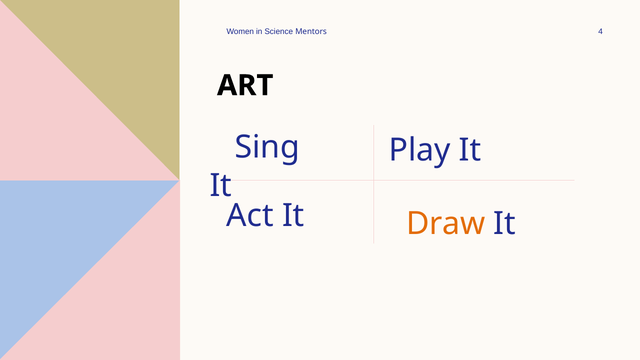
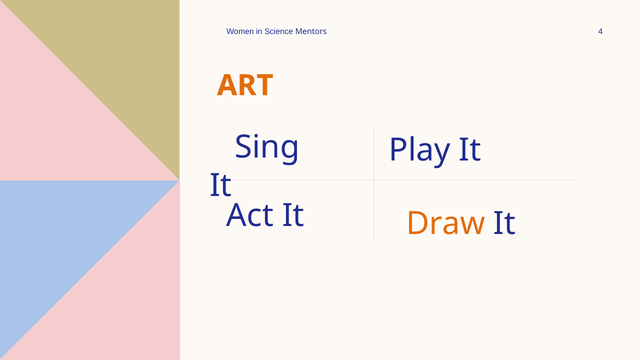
ART colour: black -> orange
